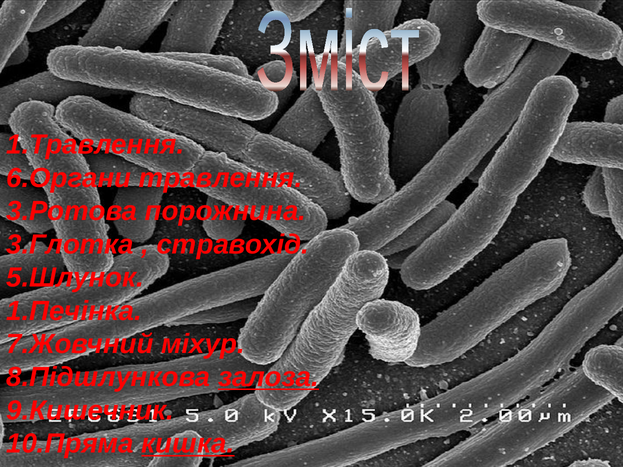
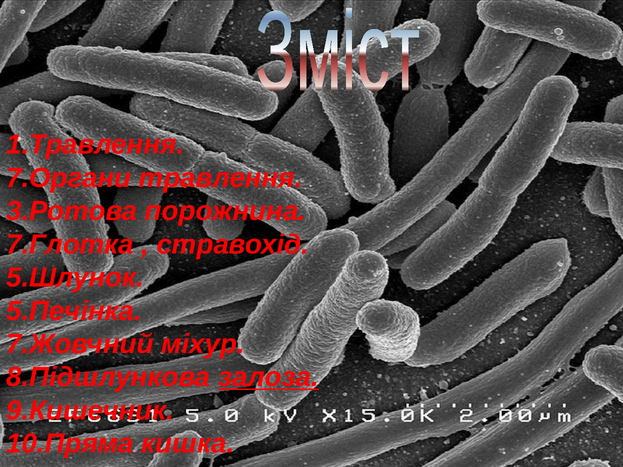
6.Органи: 6.Органи -> 7.Органи
3.Глотка: 3.Глотка -> 7.Глотка
1.Печінка: 1.Печінка -> 5.Печінка
кишка underline: present -> none
